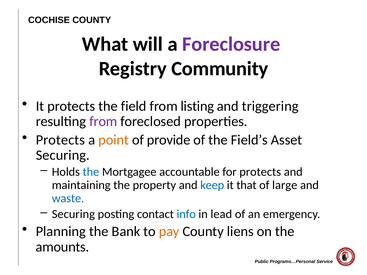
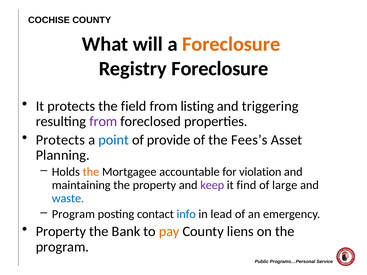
Foreclosure at (231, 44) colour: purple -> orange
Registry Community: Community -> Foreclosure
point colour: orange -> blue
Field’s: Field’s -> Fees’s
Securing at (63, 155): Securing -> Planning
the at (91, 172) colour: blue -> orange
for protects: protects -> violation
keep colour: blue -> purple
that: that -> find
Securing at (73, 214): Securing -> Program
Planning at (61, 232): Planning -> Property
amounts at (62, 247): amounts -> program
